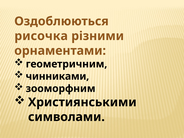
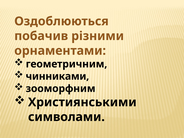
рисочка: рисочка -> побачив
